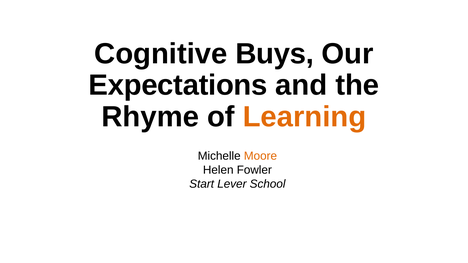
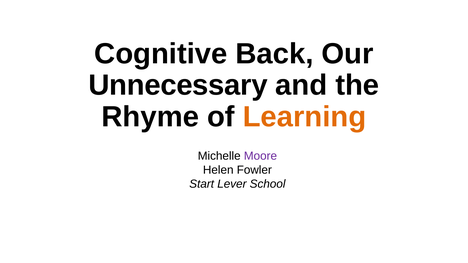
Buys: Buys -> Back
Expectations: Expectations -> Unnecessary
Moore colour: orange -> purple
